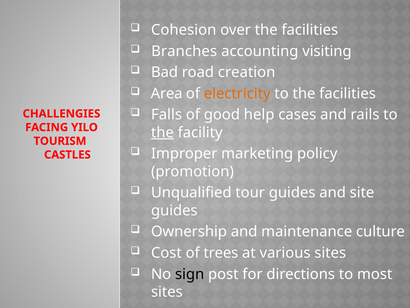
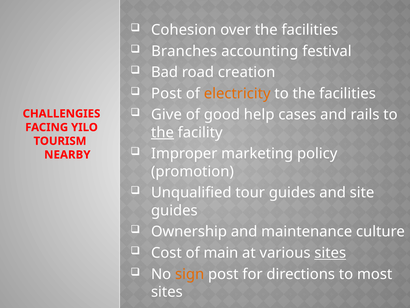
visiting: visiting -> festival
Area at (167, 93): Area -> Post
Falls: Falls -> Give
CASTLES: CASTLES -> NEARBY
trees: trees -> main
sites at (330, 253) underline: none -> present
sign colour: black -> orange
